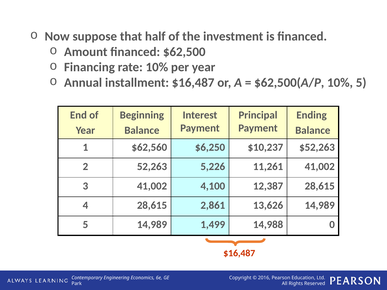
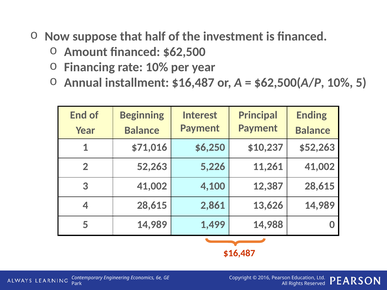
$62,560: $62,560 -> $71,016
